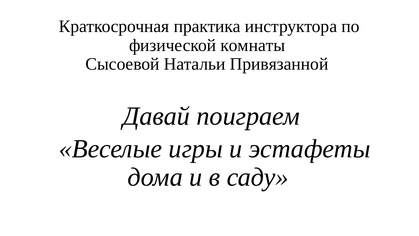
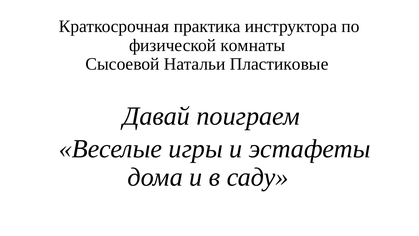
Привязанной: Привязанной -> Пластиковые
